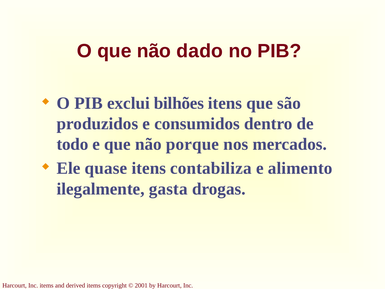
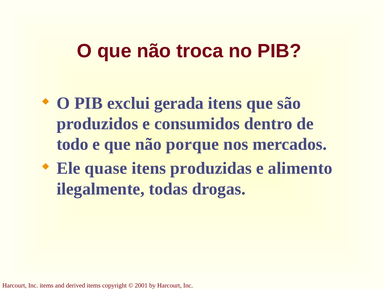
dado: dado -> troca
bilhões: bilhões -> gerada
contabiliza: contabiliza -> produzidas
gasta: gasta -> todas
